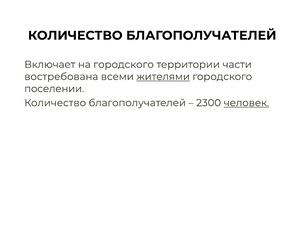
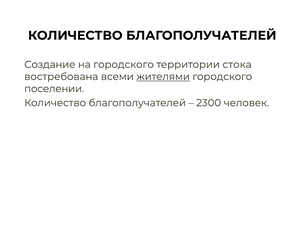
Включает: Включает -> Создание
части: части -> стока
человек underline: present -> none
